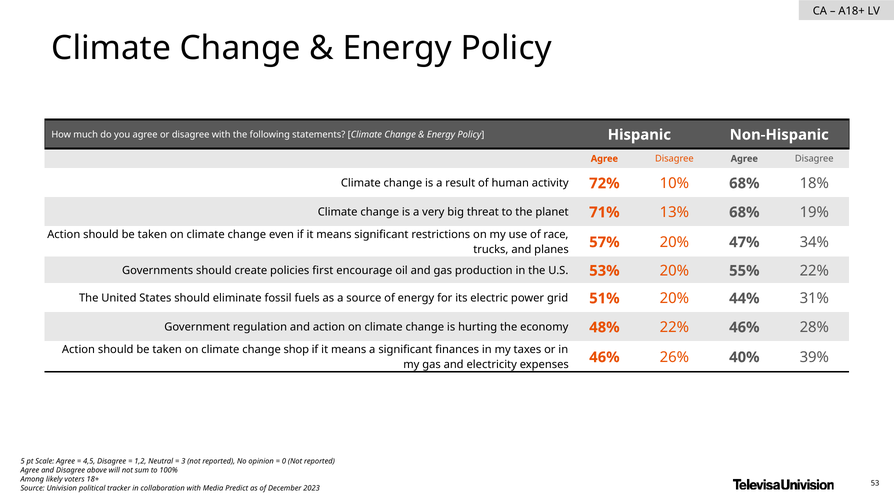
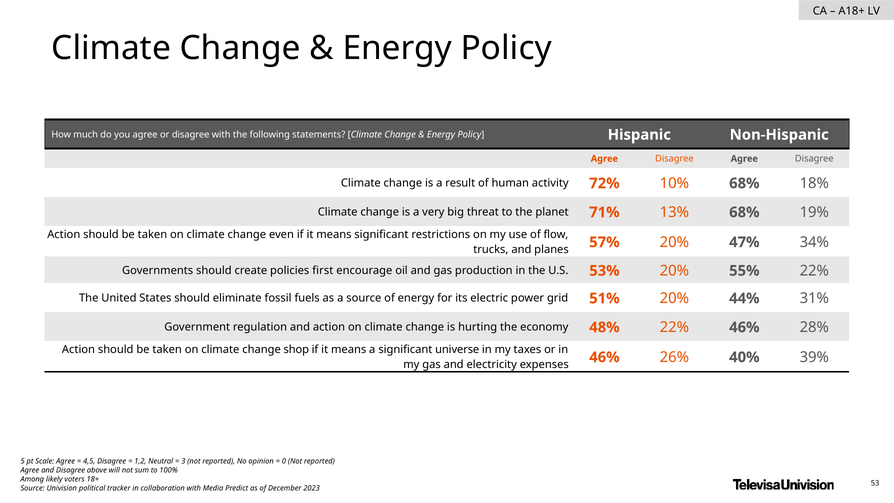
race: race -> flow
finances: finances -> universe
